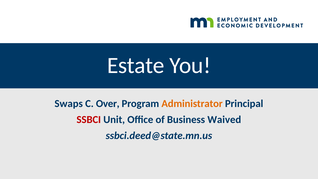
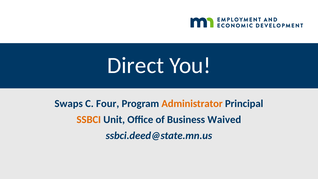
Estate: Estate -> Direct
Over: Over -> Four
SSBCI colour: red -> orange
